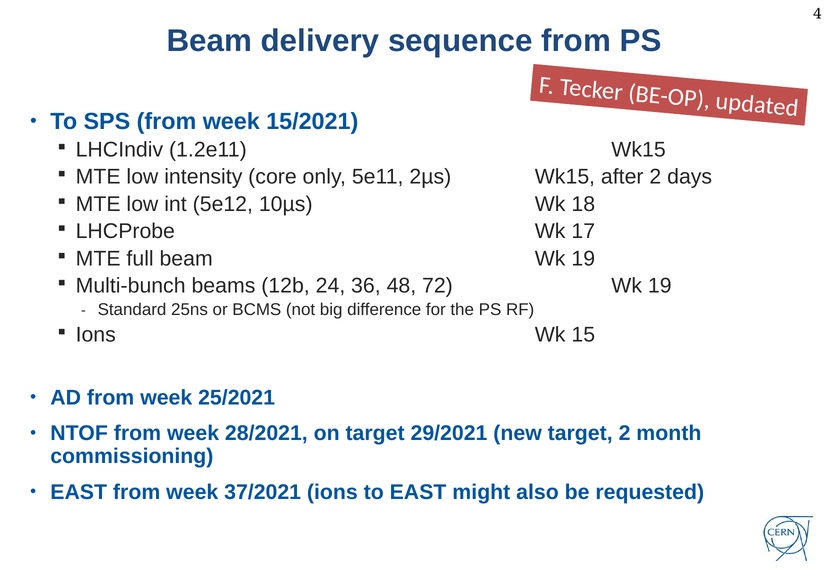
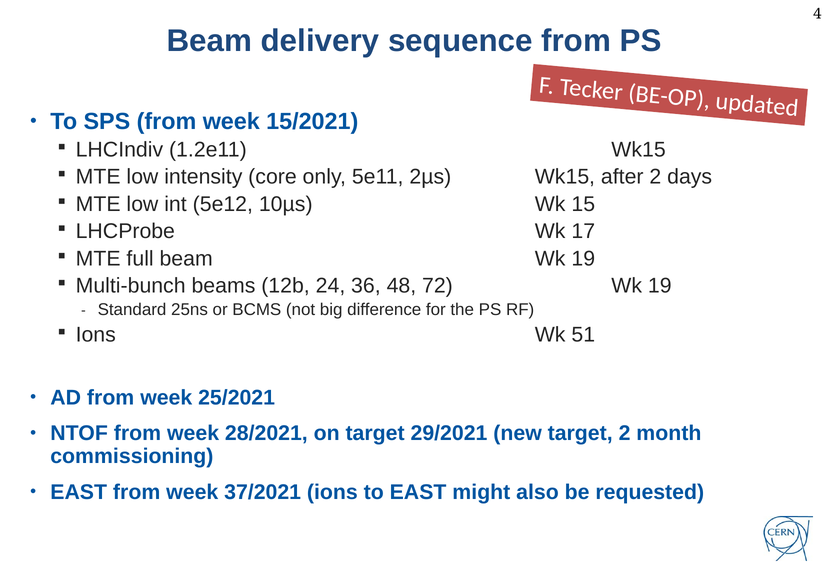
18: 18 -> 15
15: 15 -> 51
